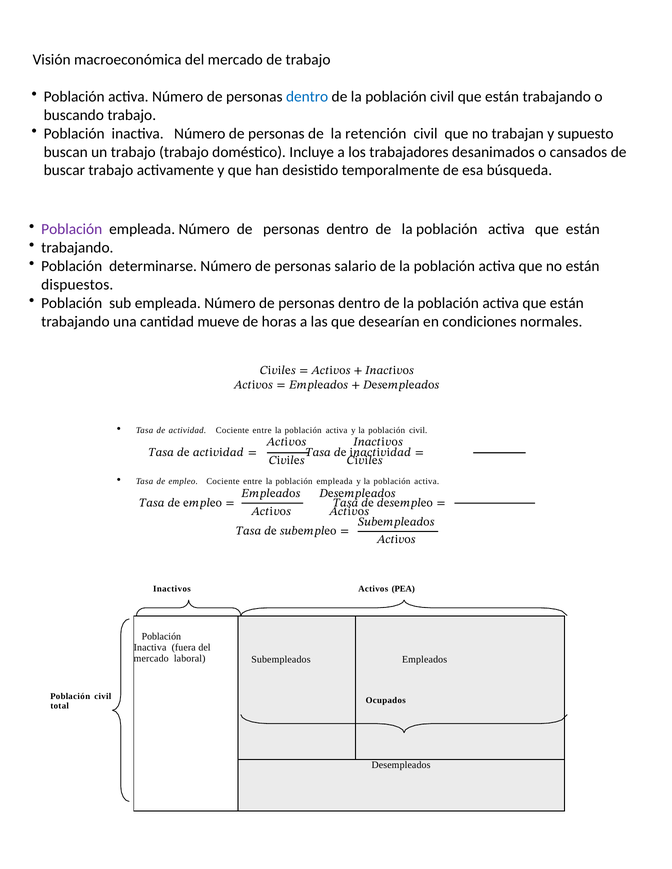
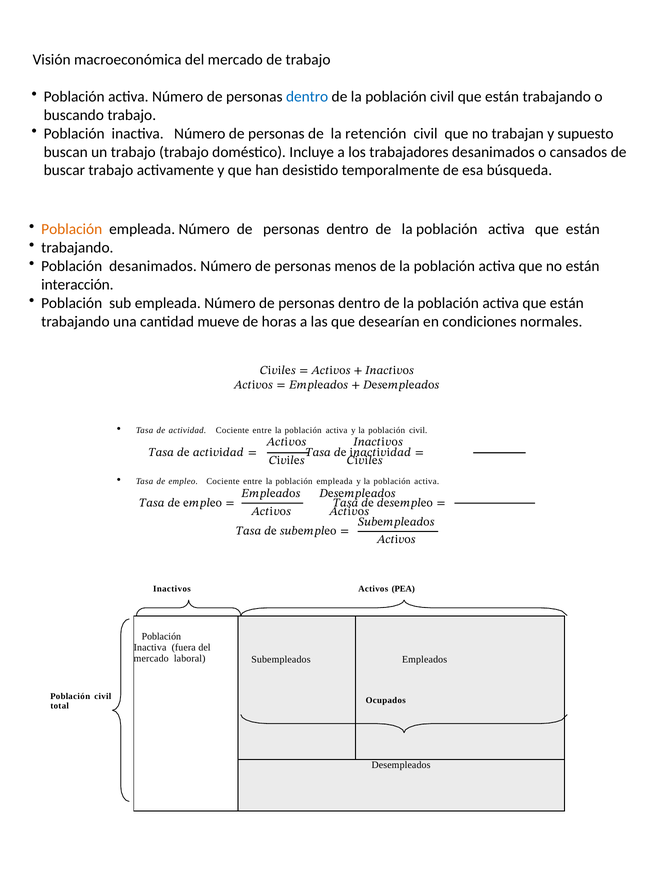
Población at (72, 229) colour: purple -> orange
Población determinarse: determinarse -> desanimados
salario: salario -> menos
dispuestos: dispuestos -> interacción
